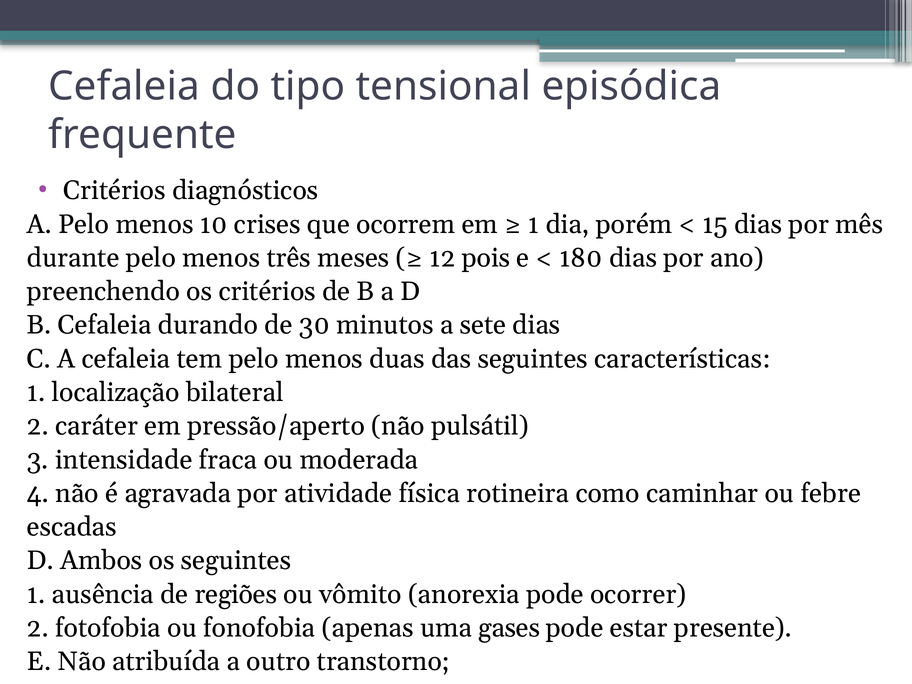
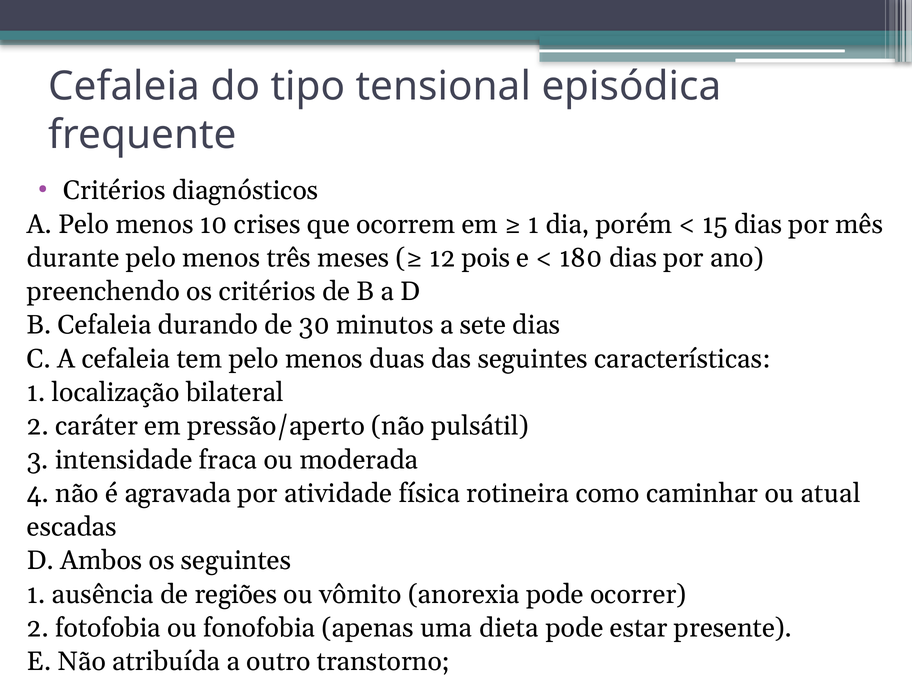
febre: febre -> atual
gases: gases -> dieta
